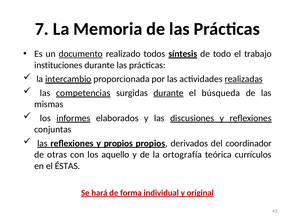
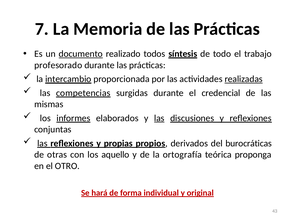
instituciones: instituciones -> profesorado
durante at (169, 93) underline: present -> none
búsqueda: búsqueda -> credencial
las at (159, 118) underline: none -> present
y propios: propios -> propias
coordinador: coordinador -> burocráticas
currículos: currículos -> proponga
ÉSTAS: ÉSTAS -> OTRO
